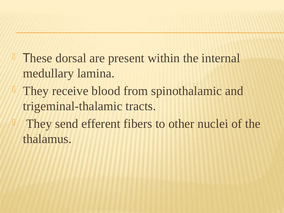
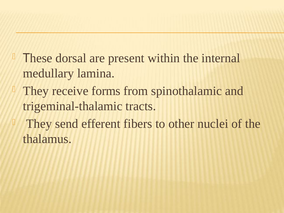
blood: blood -> forms
